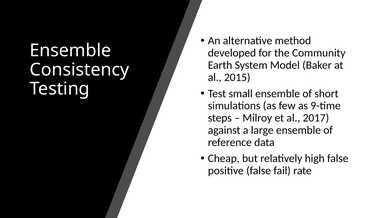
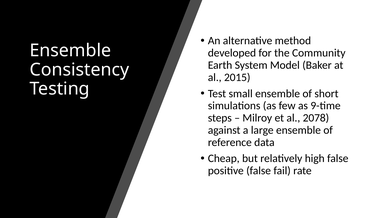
2017: 2017 -> 2078
